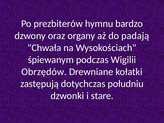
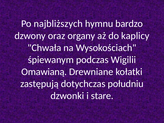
prezbiterów: prezbiterów -> najbliższych
padają: padają -> kaplicy
Obrzędów: Obrzędów -> Omawianą
